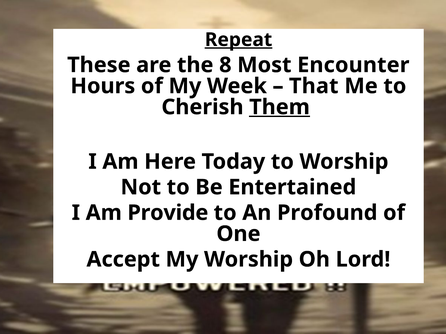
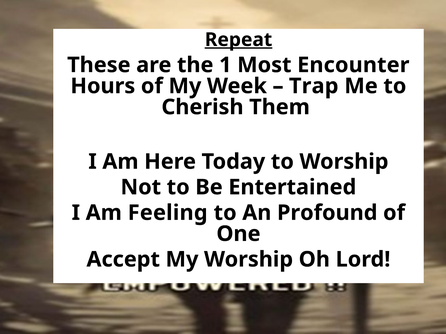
8: 8 -> 1
That: That -> Trap
Them underline: present -> none
Provide: Provide -> Feeling
